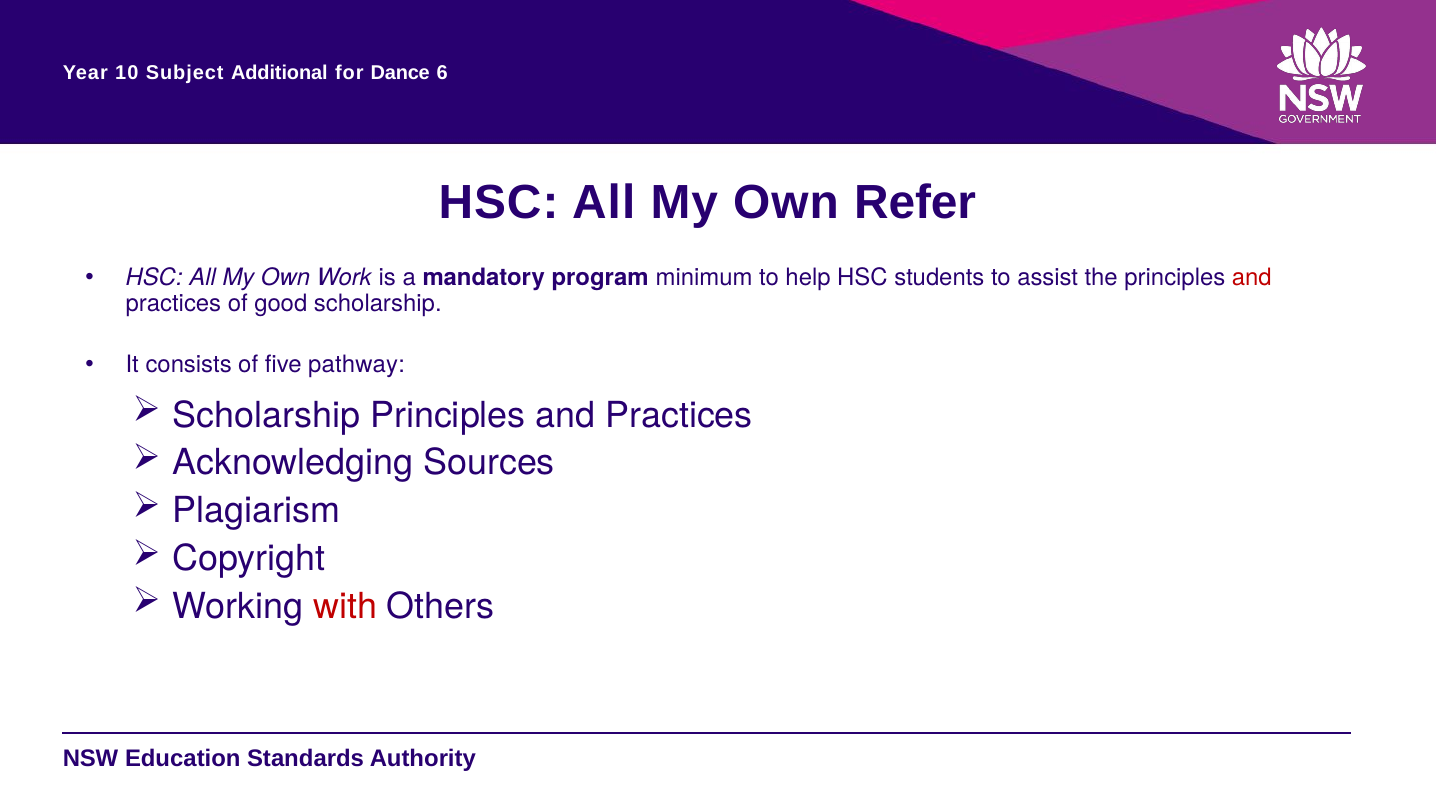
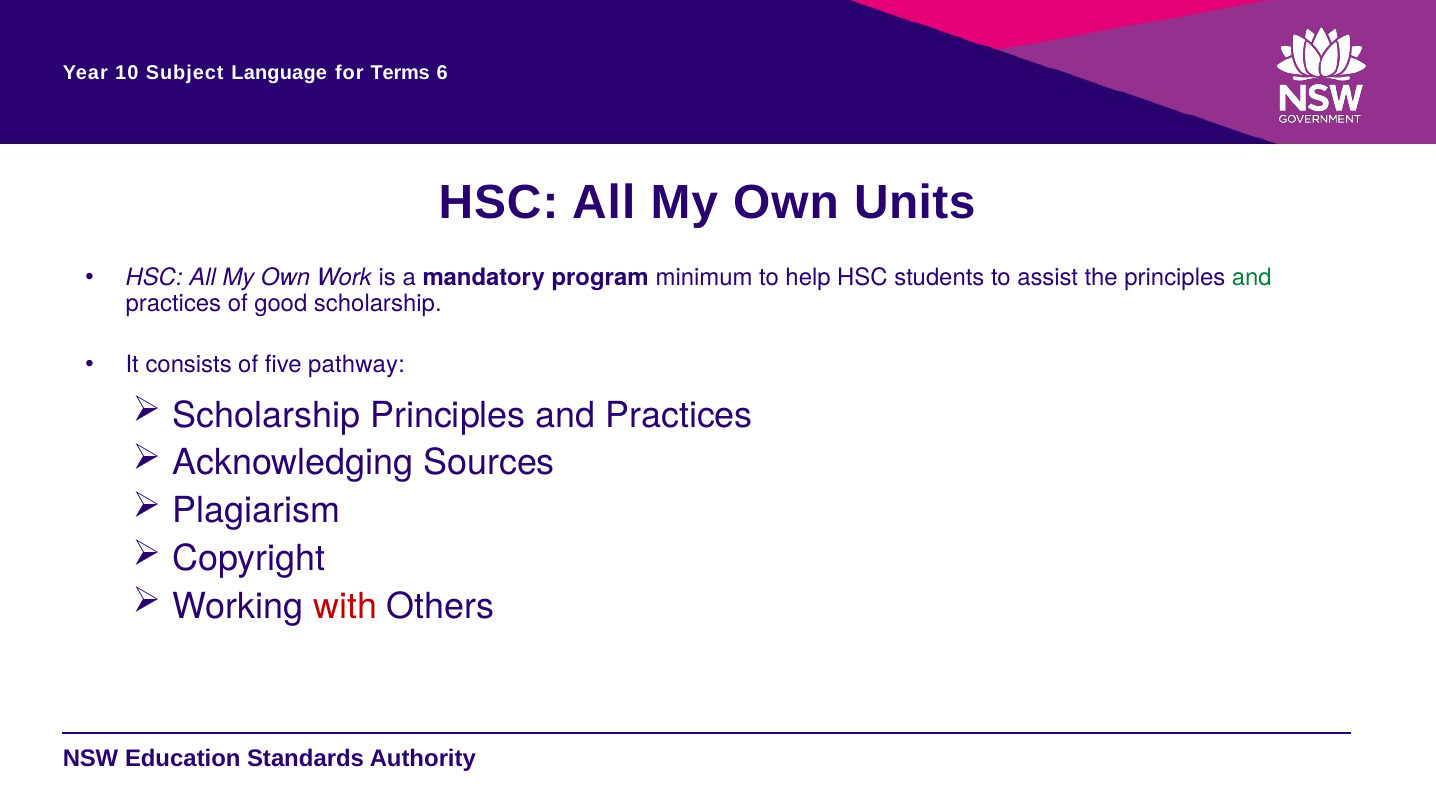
Additional: Additional -> Language
Dance: Dance -> Terms
Refer: Refer -> Units
and at (1252, 277) colour: red -> green
